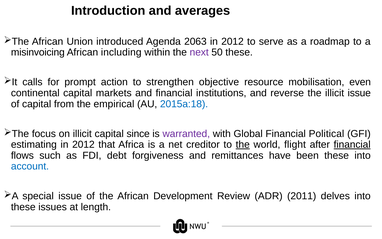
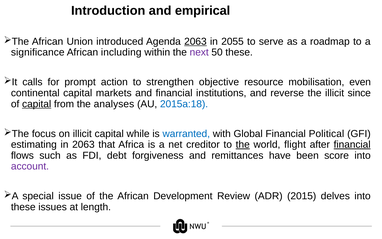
averages: averages -> empirical
2063 at (195, 41) underline: none -> present
2012 at (232, 41): 2012 -> 2055
misinvoicing: misinvoicing -> significance
illicit issue: issue -> since
capital at (37, 104) underline: none -> present
empirical: empirical -> analyses
since: since -> while
warranted colour: purple -> blue
estimating in 2012: 2012 -> 2063
been these: these -> score
account colour: blue -> purple
2011: 2011 -> 2015
